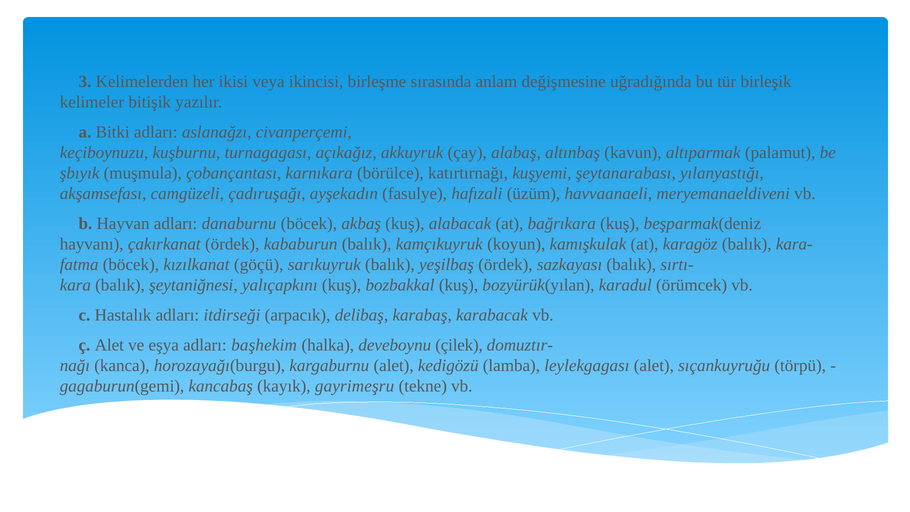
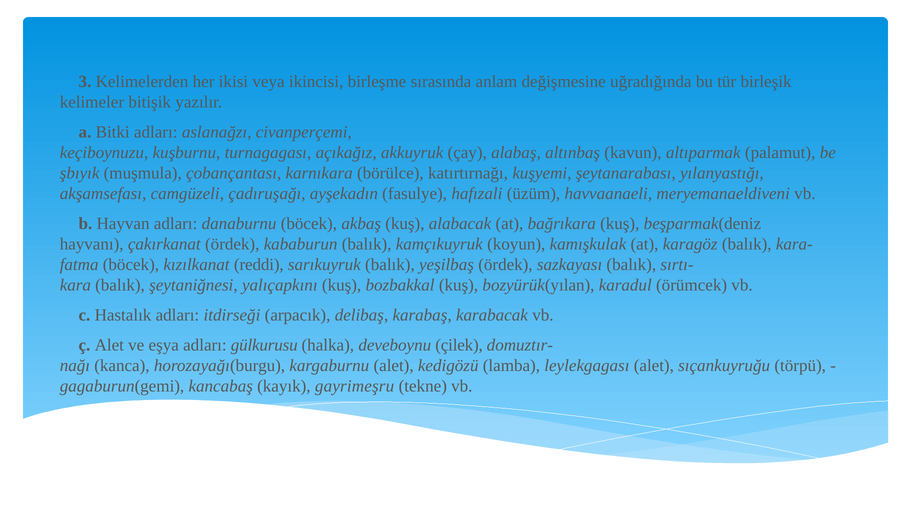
göçü: göçü -> reddi
başhekim: başhekim -> gülkurusu
